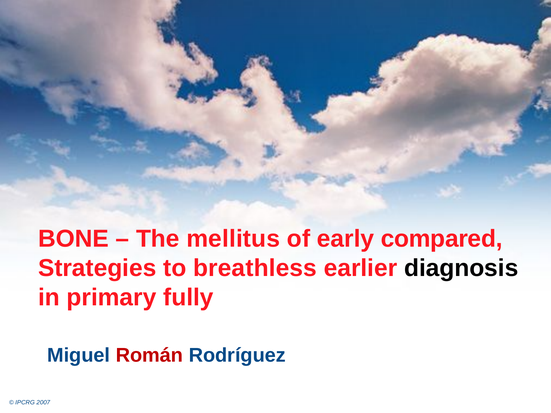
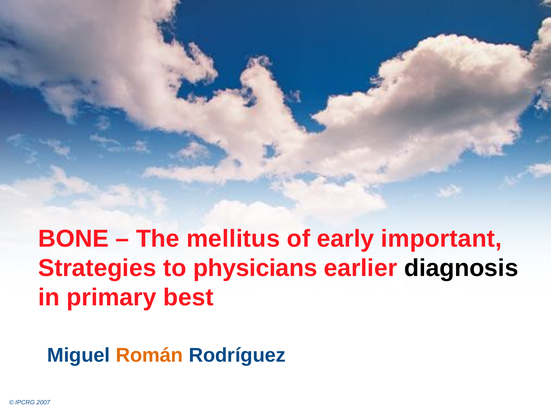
compared: compared -> important
breathless: breathless -> physicians
fully: fully -> best
Román colour: red -> orange
